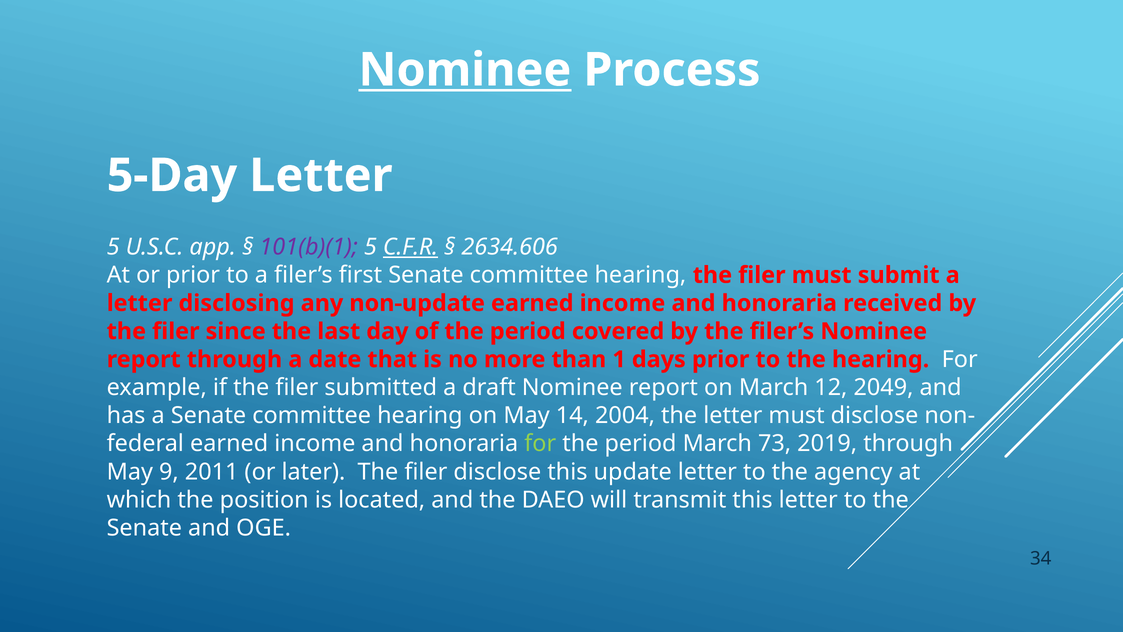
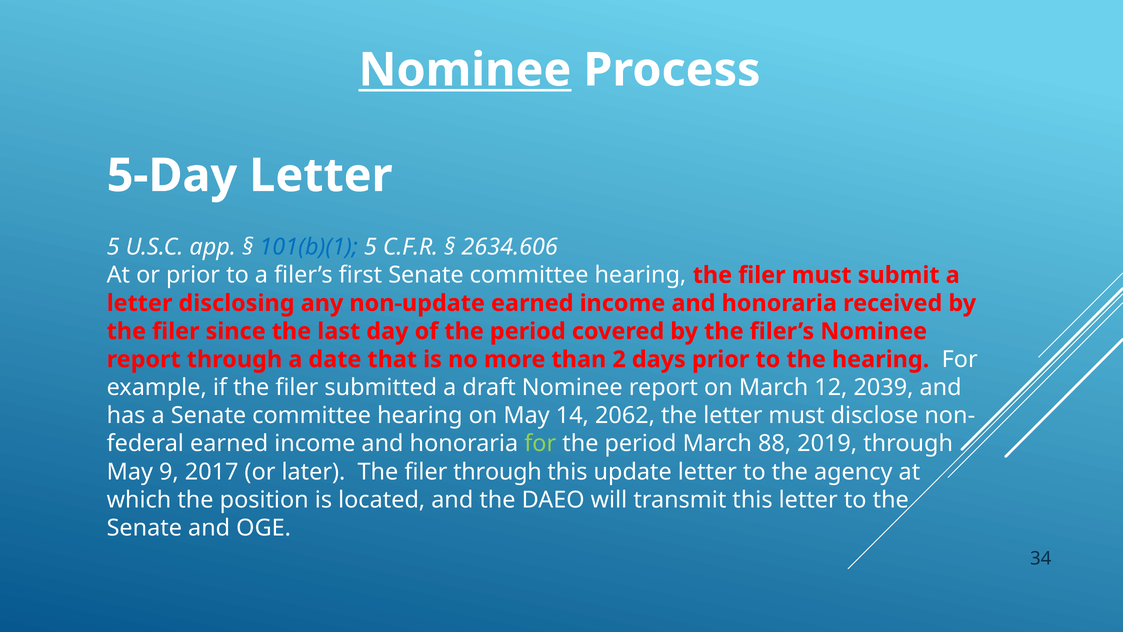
101(b)(1 colour: purple -> blue
C.F.R underline: present -> none
1: 1 -> 2
2049: 2049 -> 2039
2004: 2004 -> 2062
73: 73 -> 88
2011: 2011 -> 2017
filer disclose: disclose -> through
